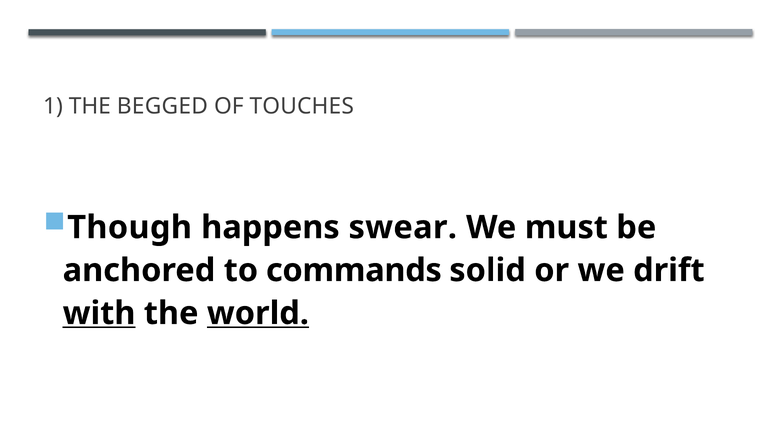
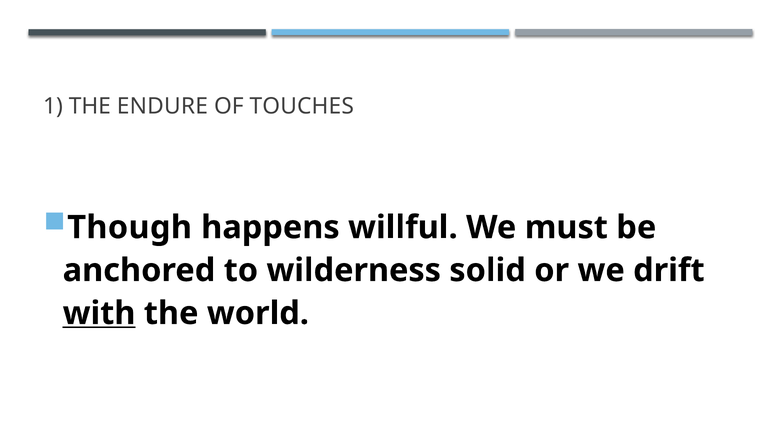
BEGGED: BEGGED -> ENDURE
swear: swear -> willful
commands: commands -> wilderness
world underline: present -> none
